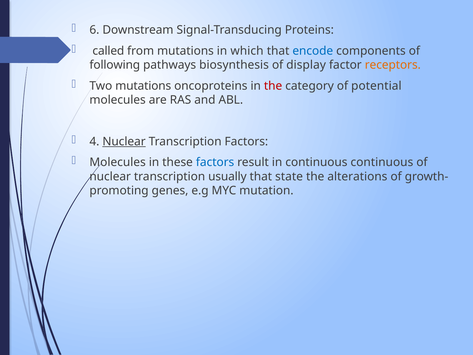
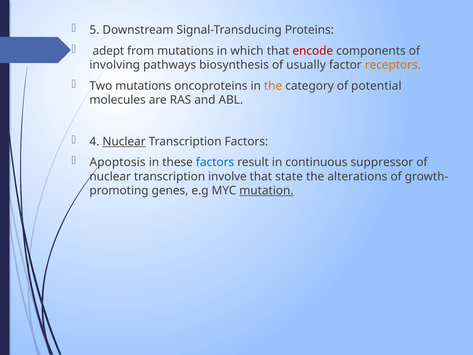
6: 6 -> 5
called: called -> adept
encode colour: blue -> red
following: following -> involving
display: display -> usually
the at (273, 86) colour: red -> orange
Molecules at (118, 162): Molecules -> Apoptosis
continuous continuous: continuous -> suppressor
usually: usually -> involve
mutation underline: none -> present
